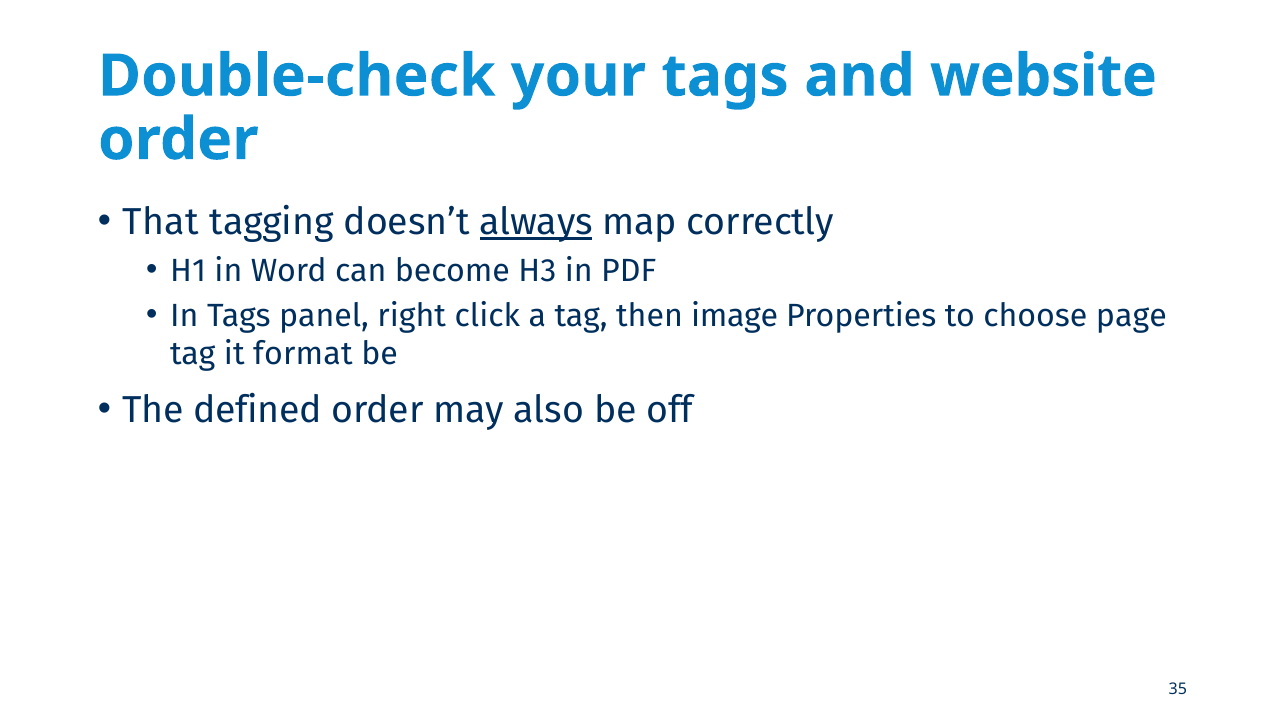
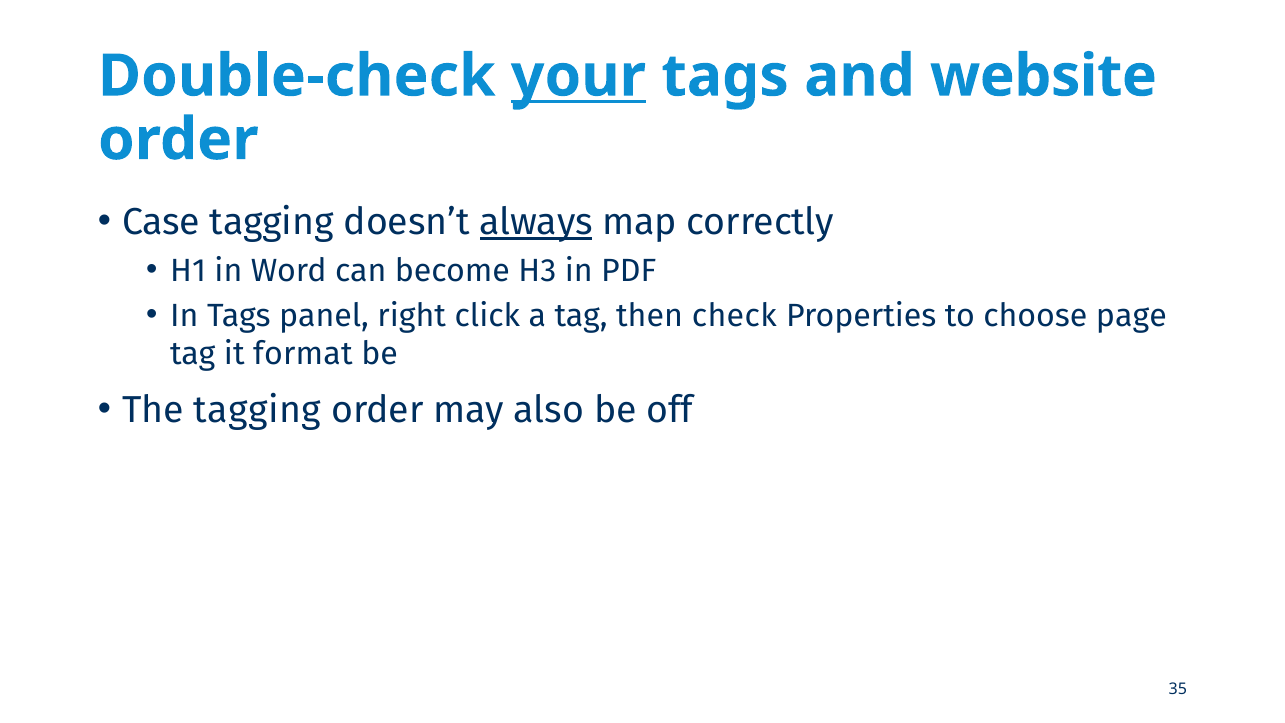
your underline: none -> present
That: That -> Case
image: image -> check
The defined: defined -> tagging
